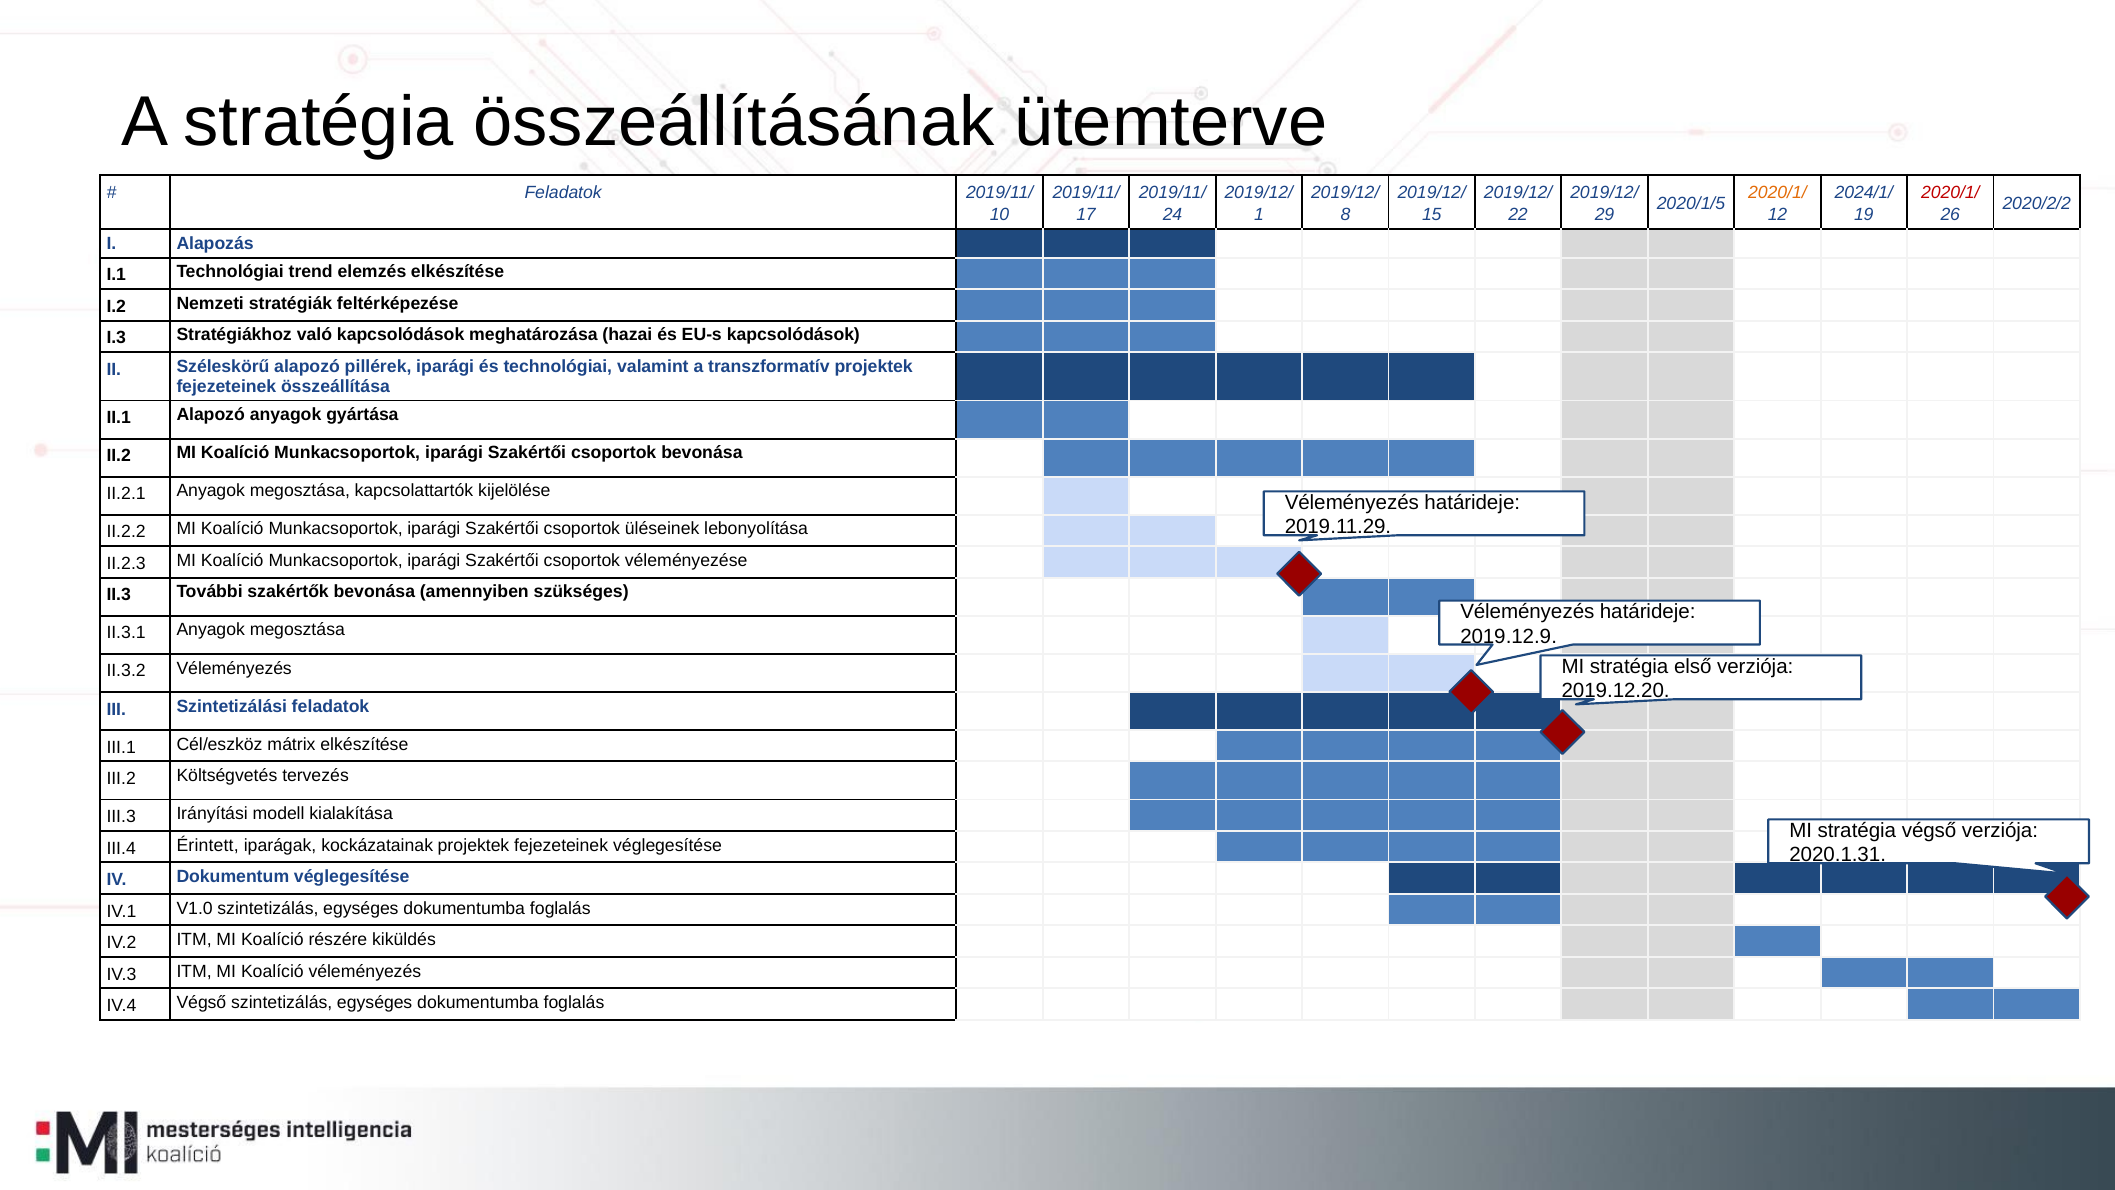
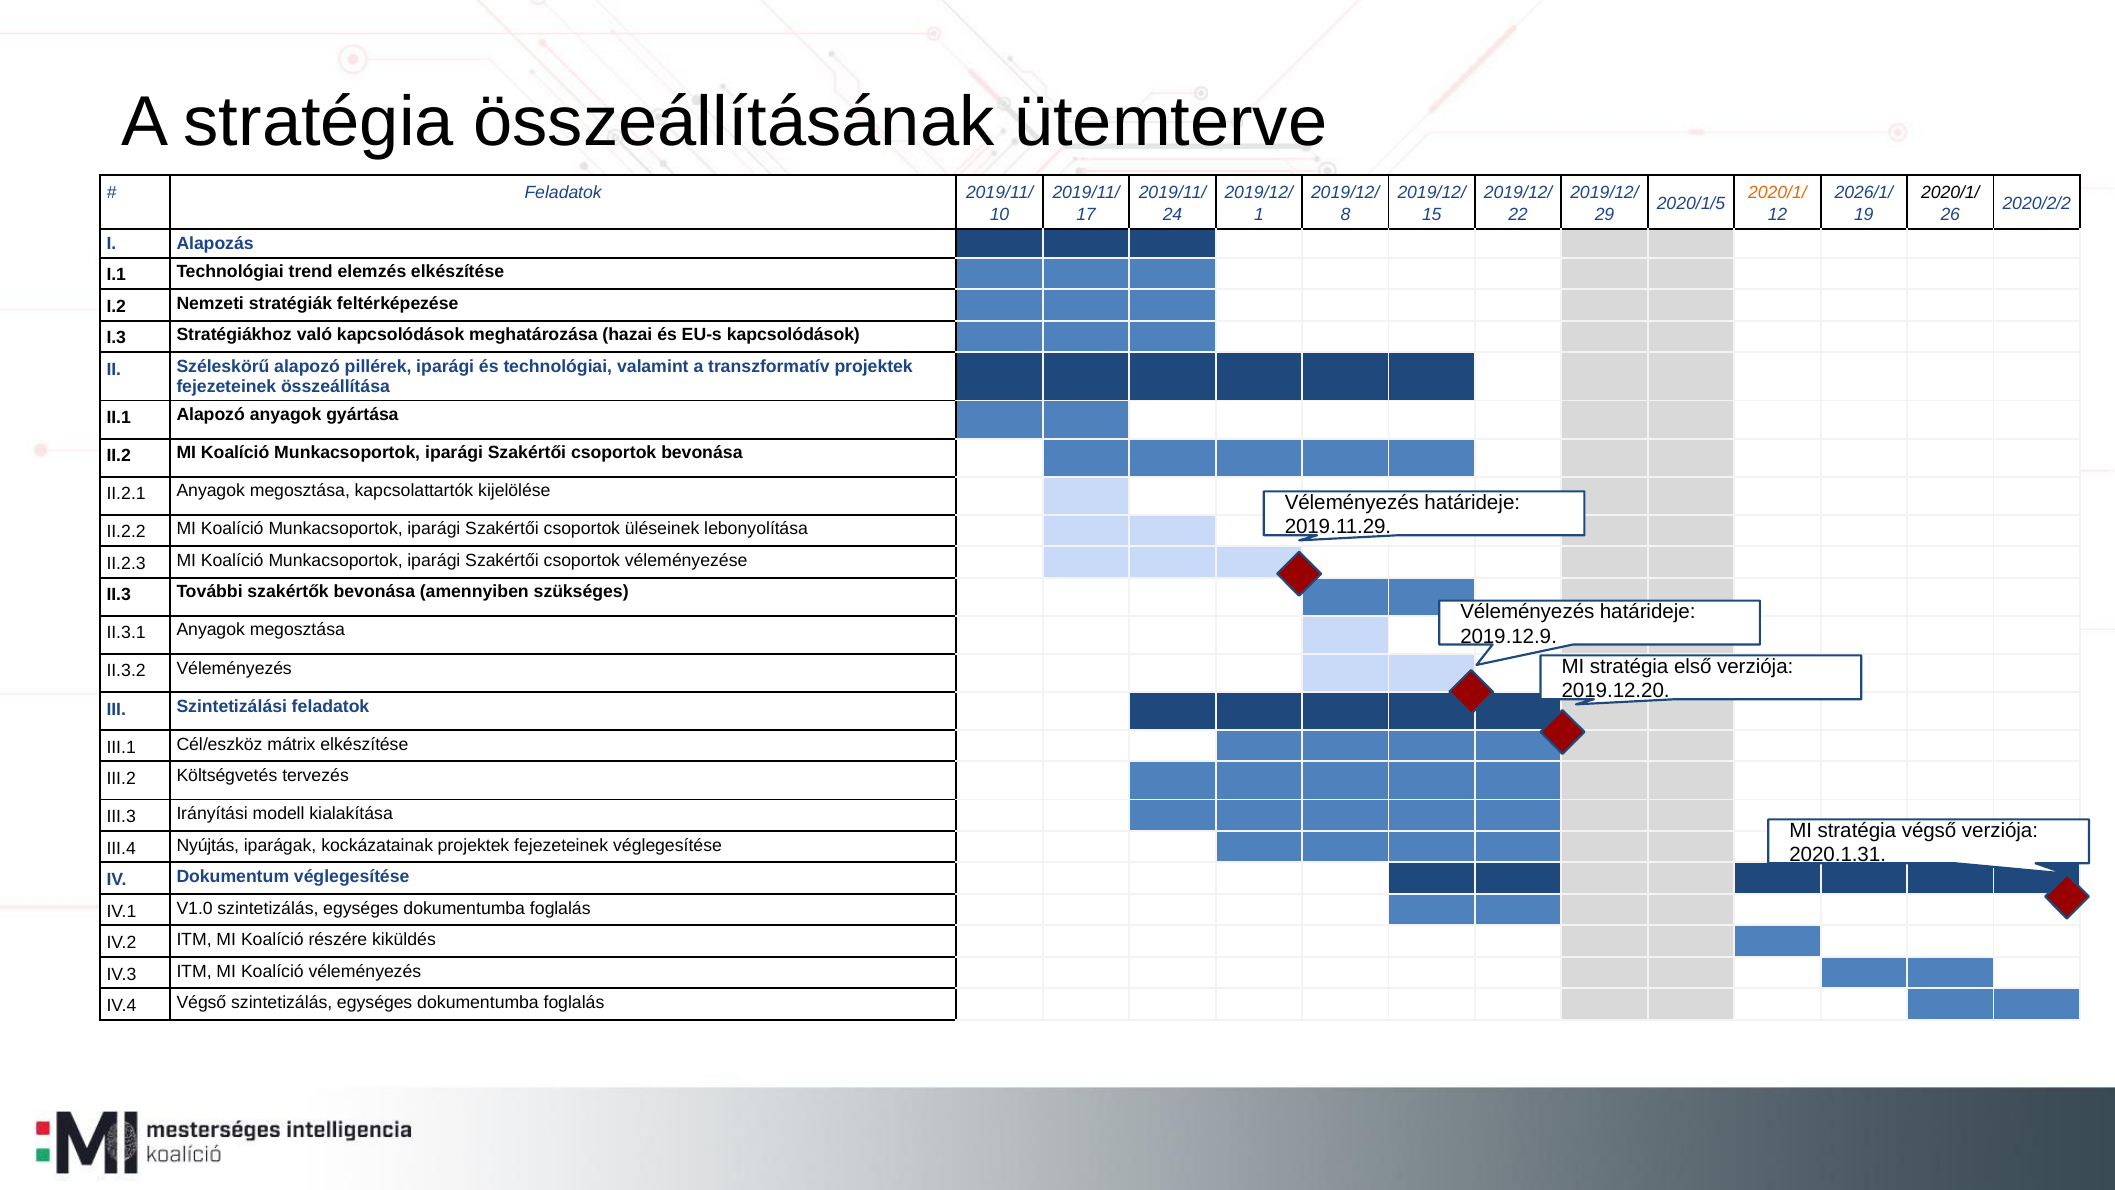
2024/1/: 2024/1/ -> 2026/1/
2020/1/ at (1950, 192) colour: red -> black
Érintett: Érintett -> Nyújtás
